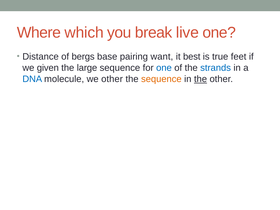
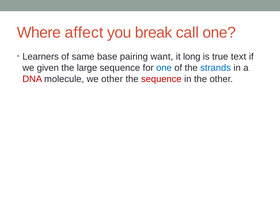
which: which -> affect
live: live -> call
Distance: Distance -> Learners
bergs: bergs -> same
best: best -> long
feet: feet -> text
DNA colour: blue -> red
sequence at (161, 79) colour: orange -> red
the at (201, 79) underline: present -> none
